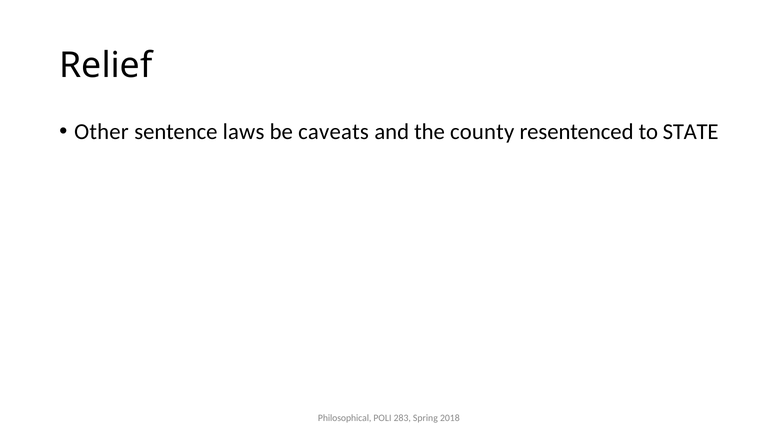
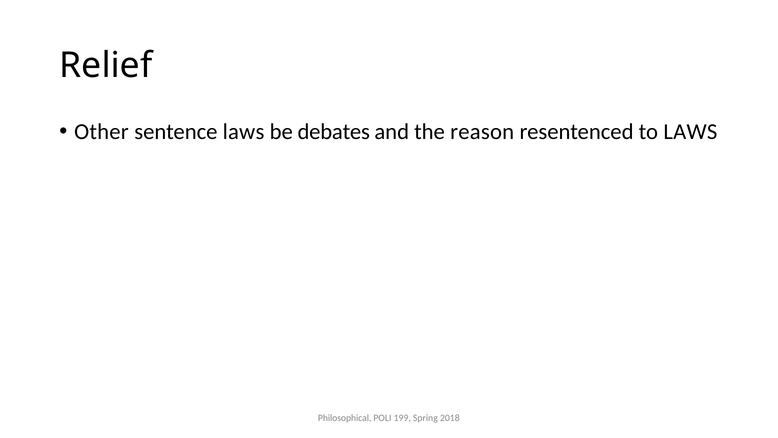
caveats: caveats -> debates
county: county -> reason
to STATE: STATE -> LAWS
283: 283 -> 199
